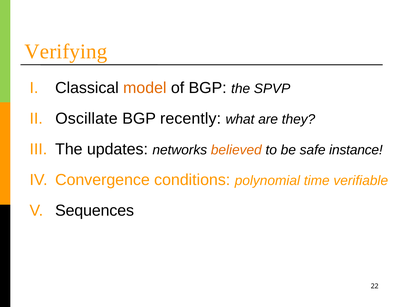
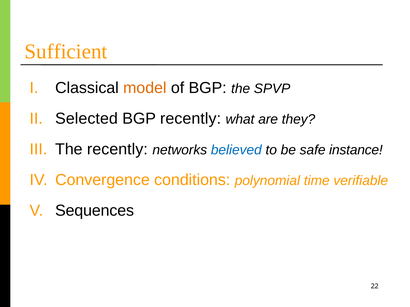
Verifying: Verifying -> Sufficient
Oscillate: Oscillate -> Selected
The updates: updates -> recently
believed colour: orange -> blue
